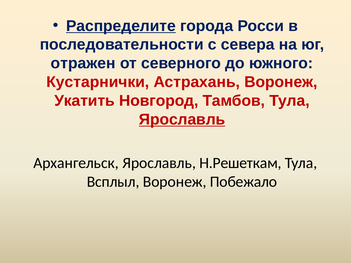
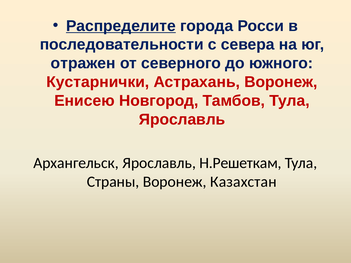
Укатить: Укатить -> Енисею
Ярославль at (182, 120) underline: present -> none
Всплыл: Всплыл -> Страны
Побежало: Побежало -> Казахстан
